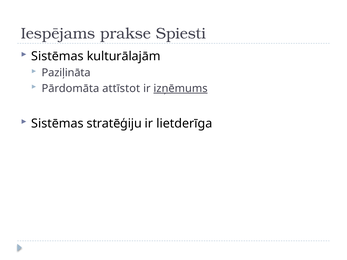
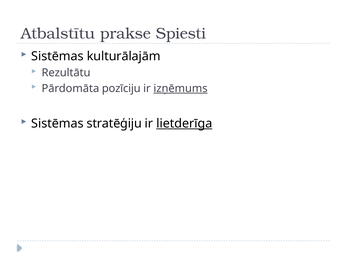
Iespējams: Iespējams -> Atbalstītu
Paziļināta: Paziļināta -> Rezultātu
attīstot: attīstot -> pozīciju
lietderīga underline: none -> present
